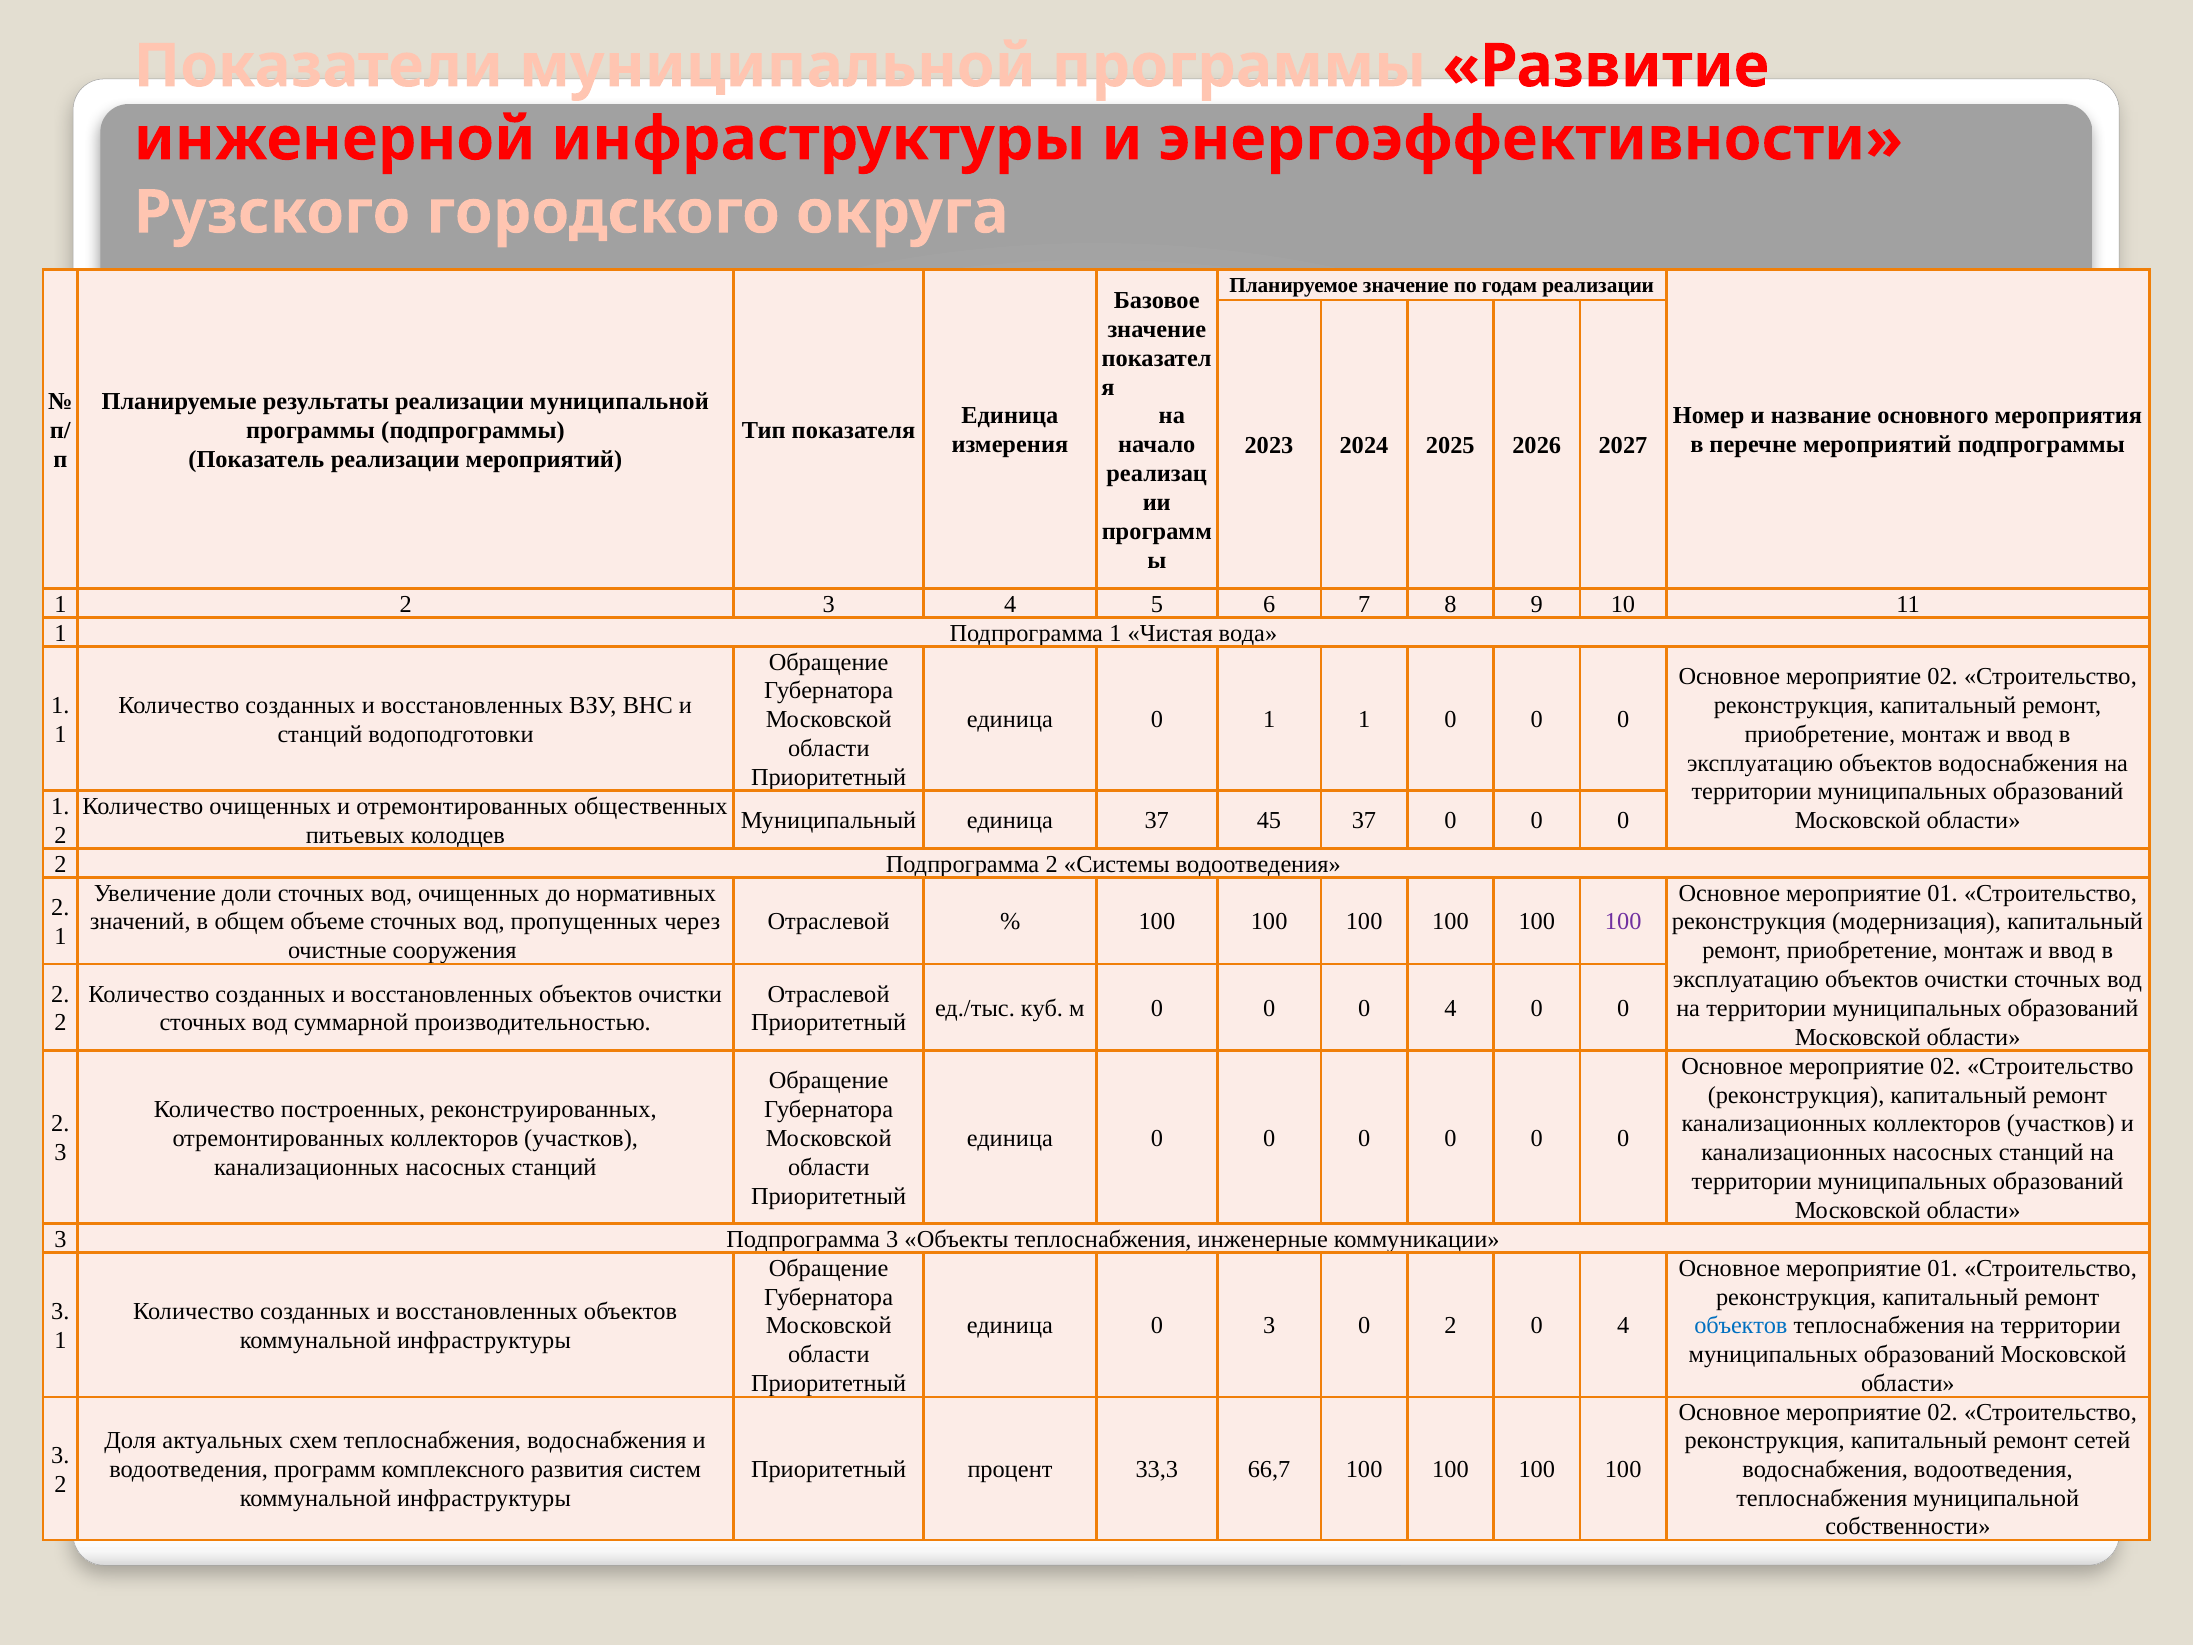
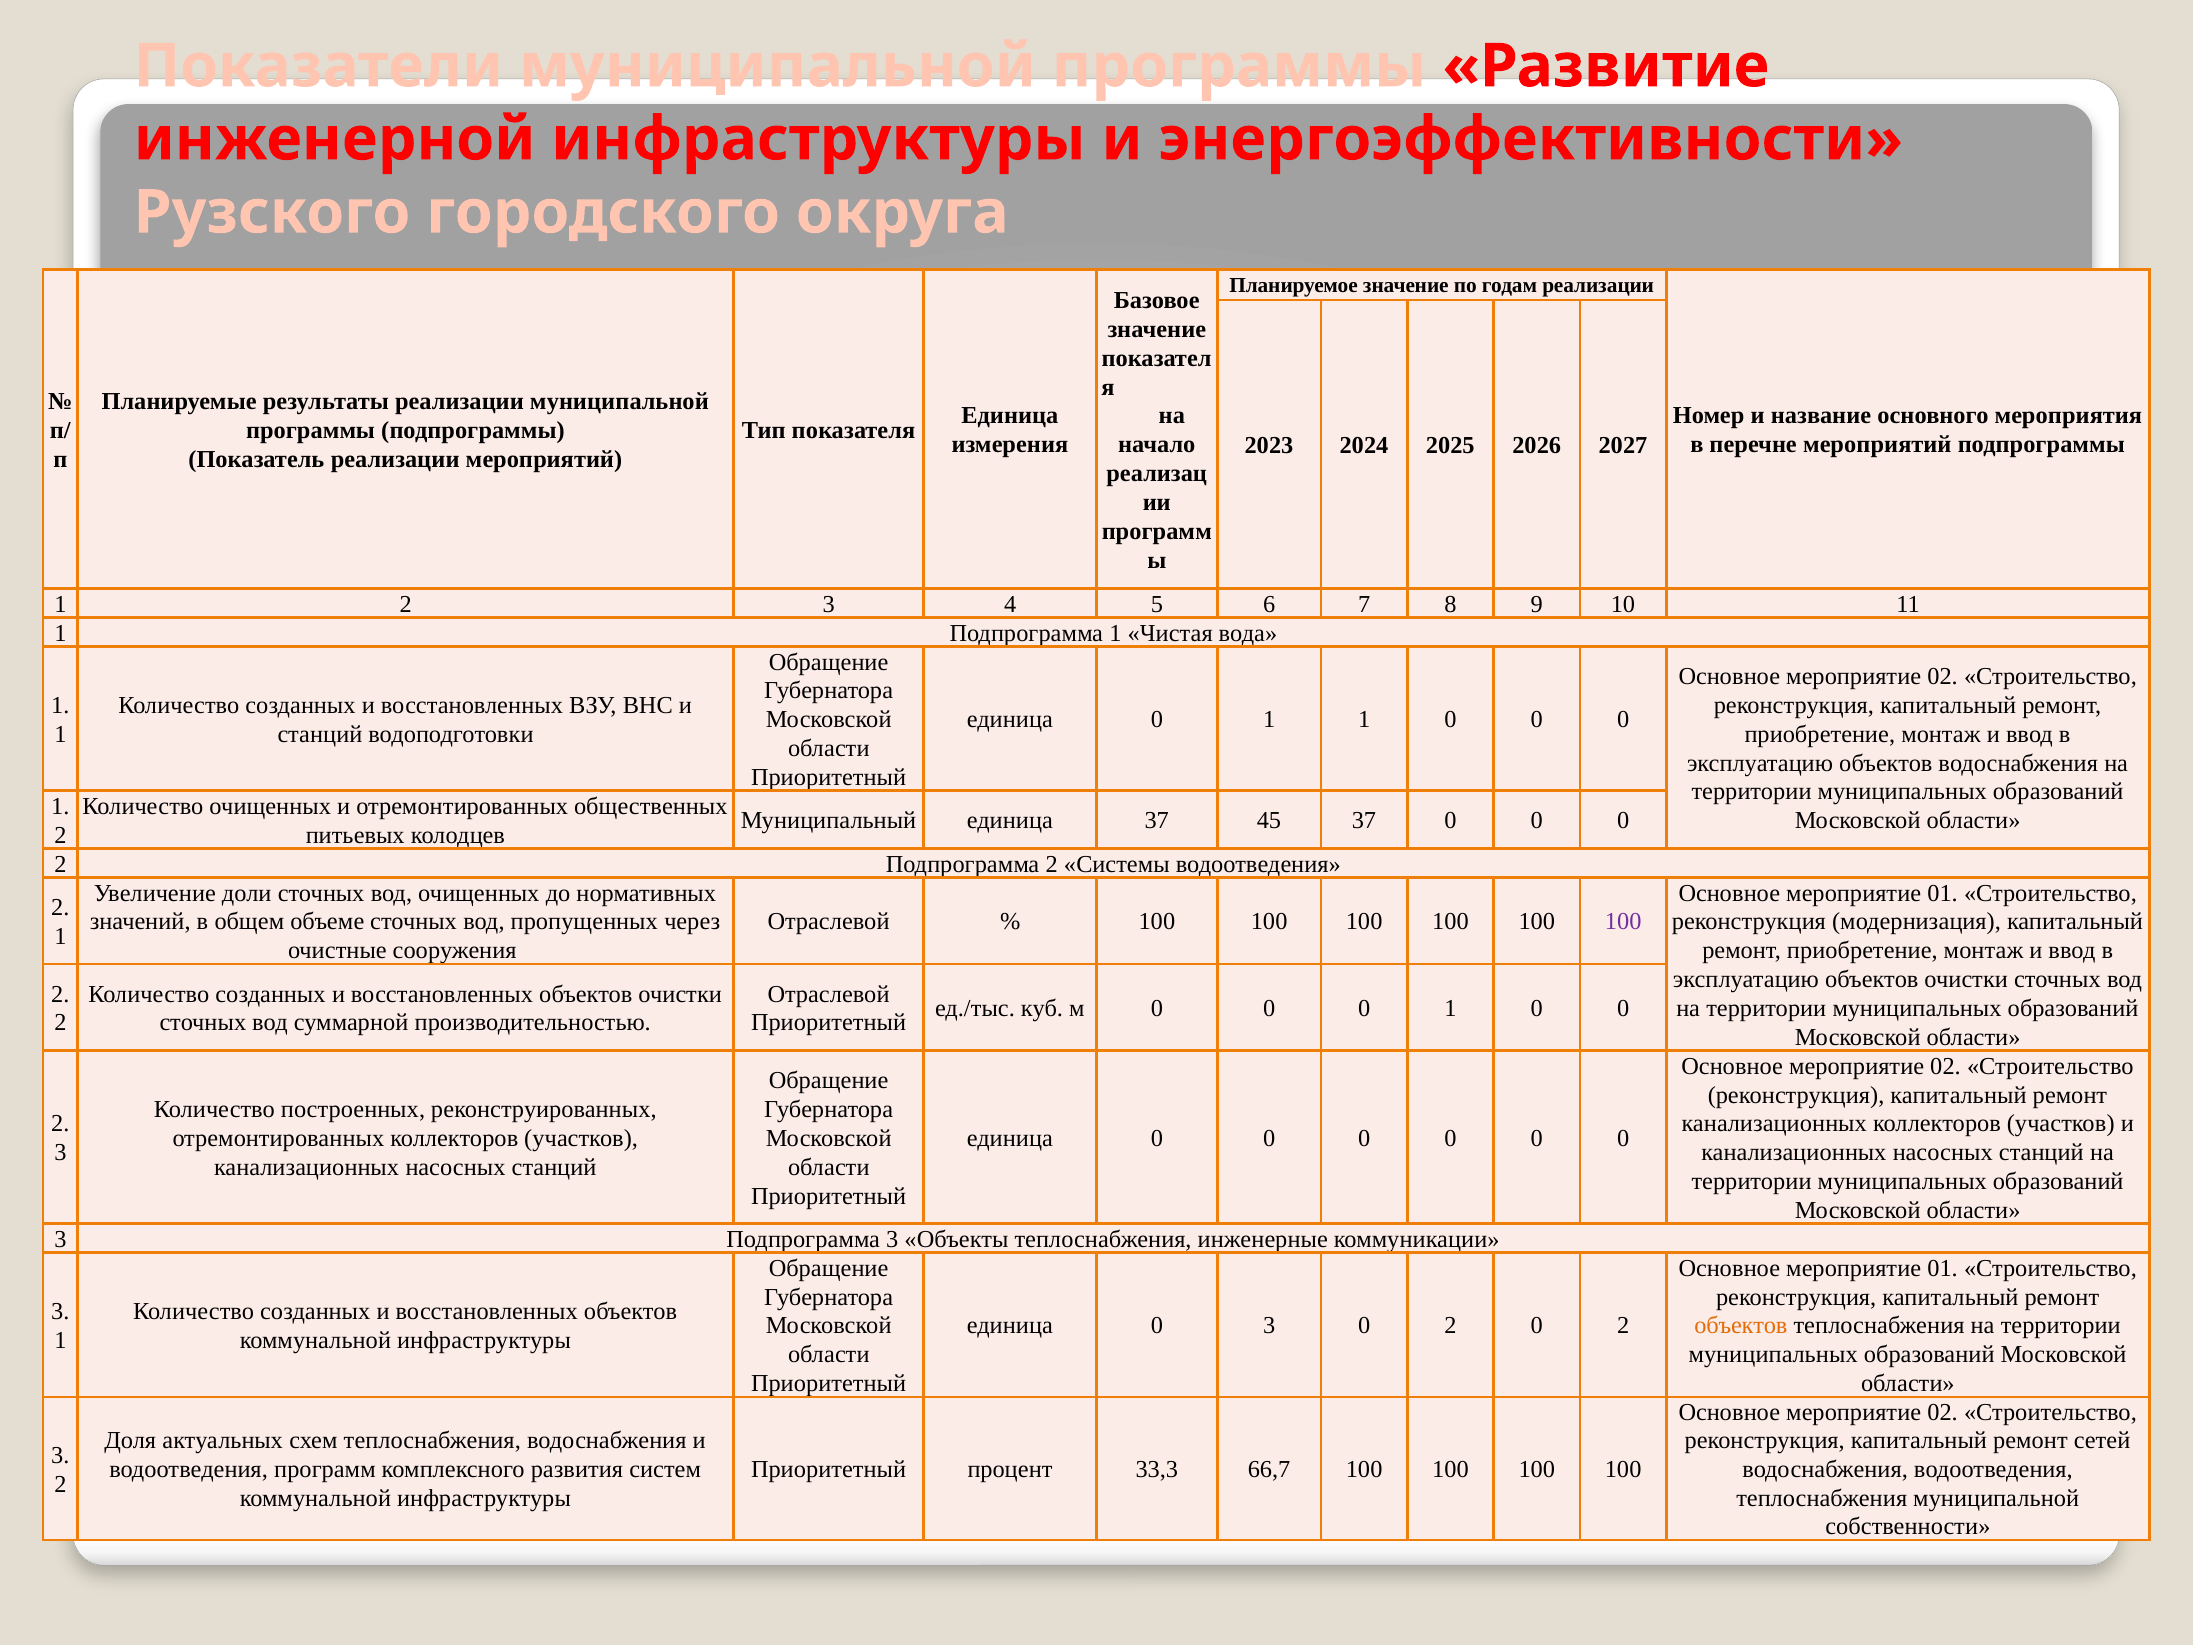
0 0 4: 4 -> 1
2 0 4: 4 -> 2
объектов at (1741, 1326) colour: blue -> orange
